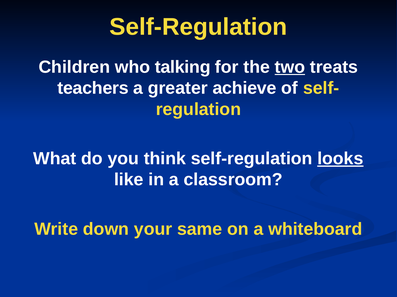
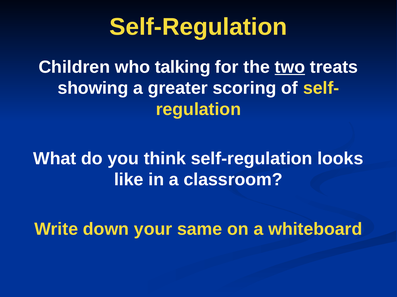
teachers: teachers -> showing
achieve: achieve -> scoring
looks underline: present -> none
